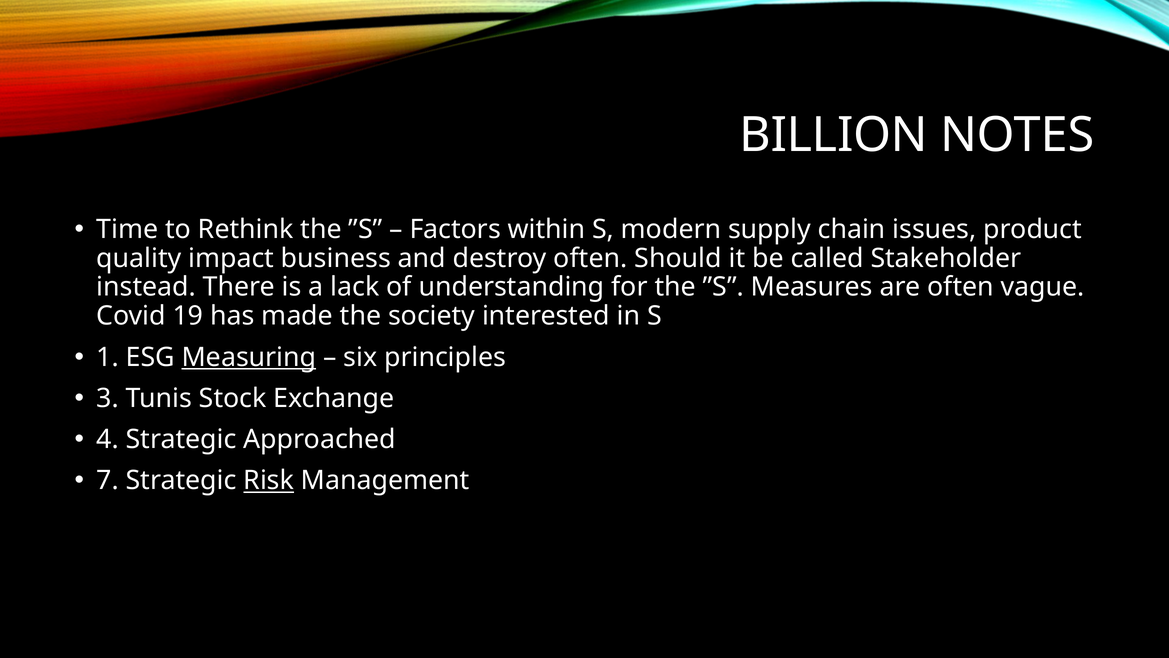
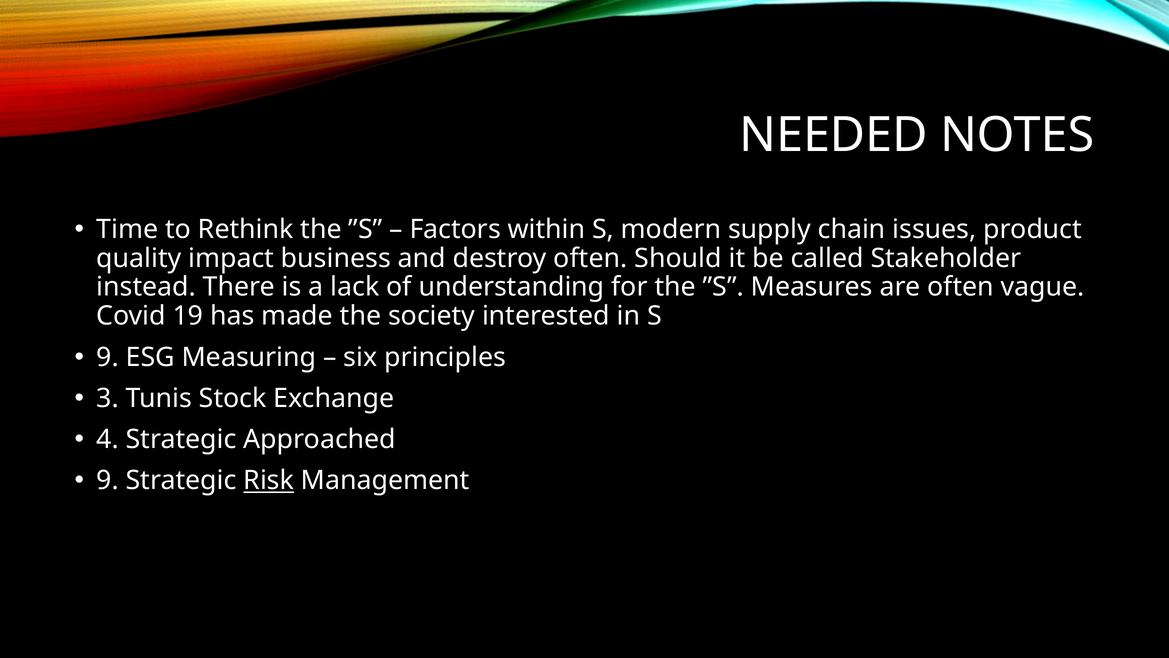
BILLION: BILLION -> NEEDED
1 at (108, 357): 1 -> 9
Measuring underline: present -> none
7 at (108, 480): 7 -> 9
